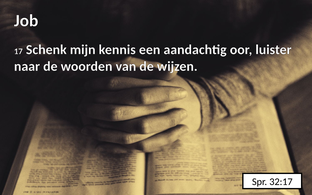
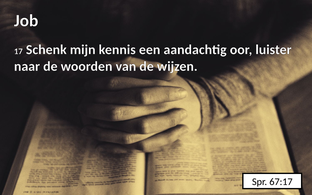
32:17: 32:17 -> 67:17
